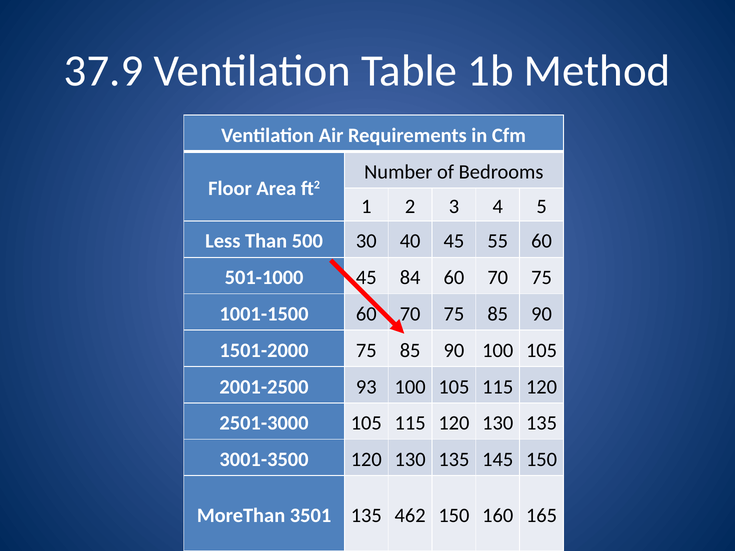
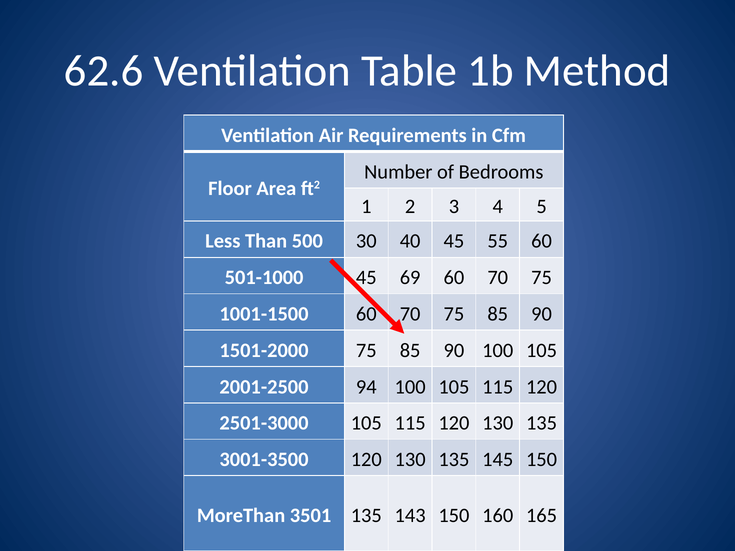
37.9: 37.9 -> 62.6
84: 84 -> 69
93: 93 -> 94
462: 462 -> 143
